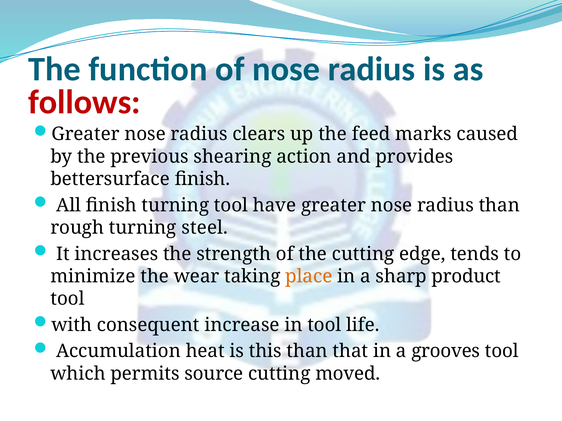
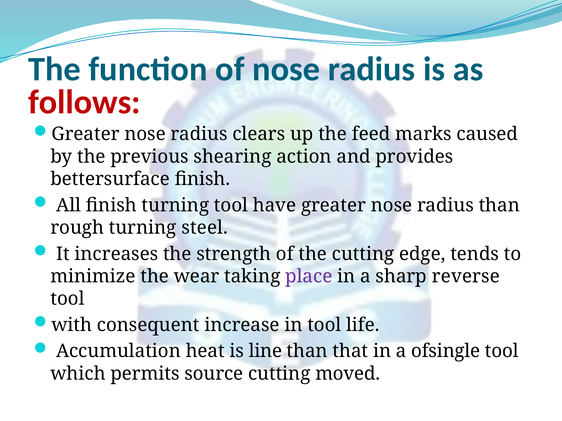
place colour: orange -> purple
product: product -> reverse
this: this -> line
grooves: grooves -> ofsingle
